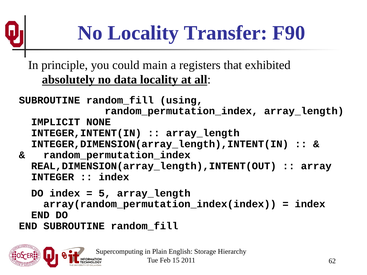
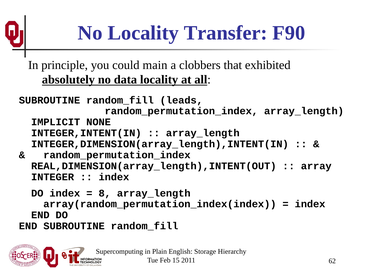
registers: registers -> clobbers
using: using -> leads
5: 5 -> 8
